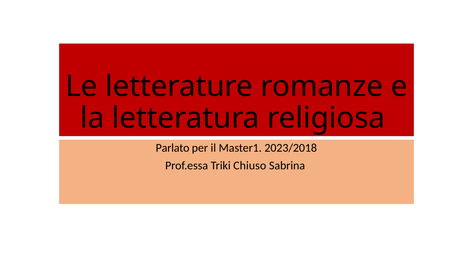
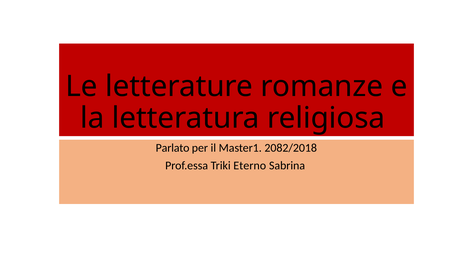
2023/2018: 2023/2018 -> 2082/2018
Chiuso: Chiuso -> Eterno
